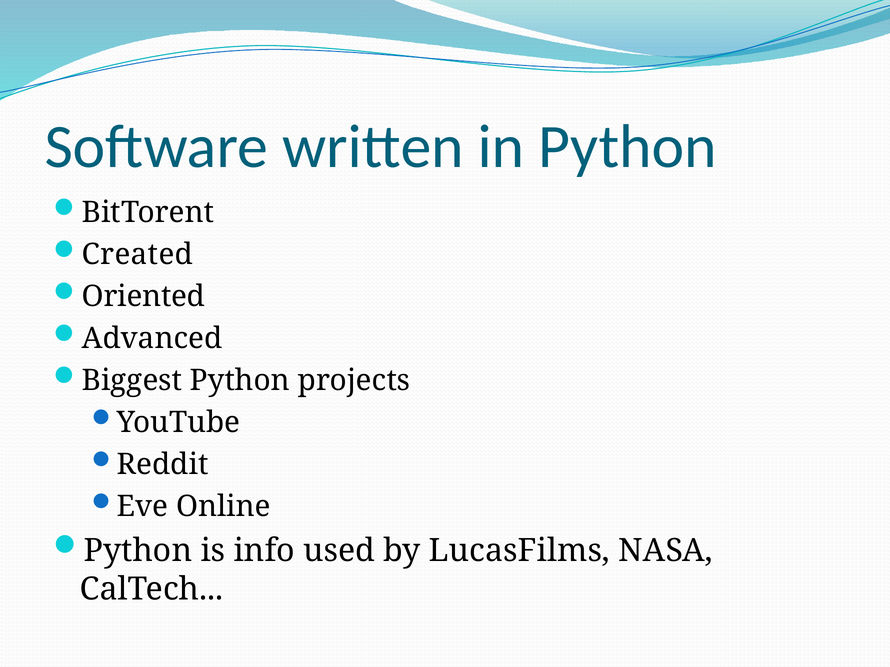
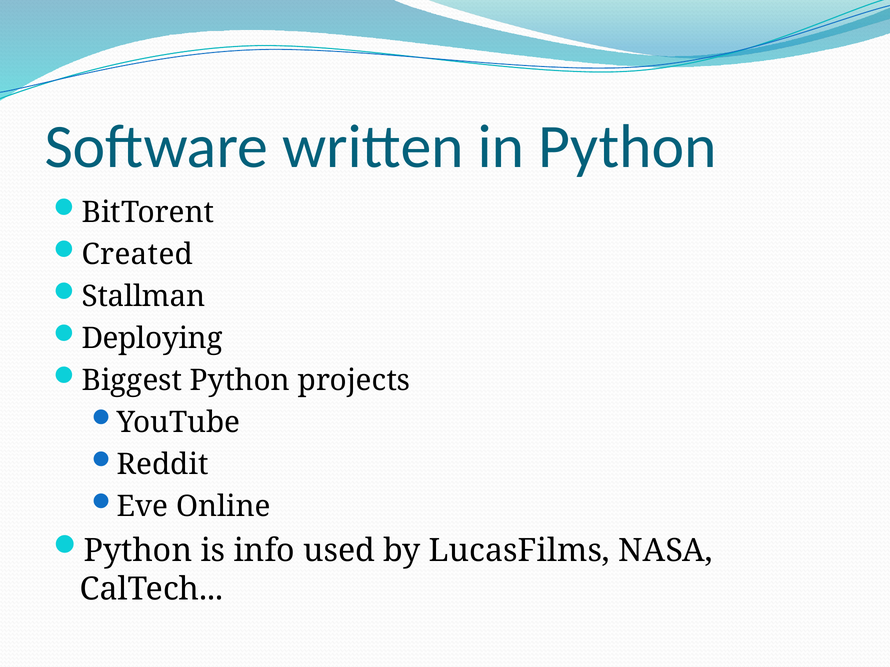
Oriented: Oriented -> Stallman
Advanced: Advanced -> Deploying
